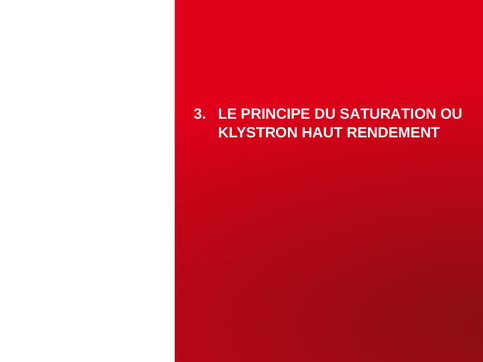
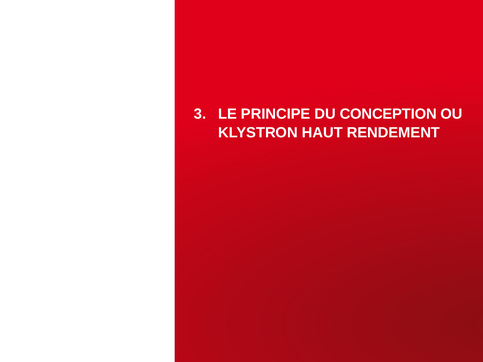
SATURATION: SATURATION -> CONCEPTION
